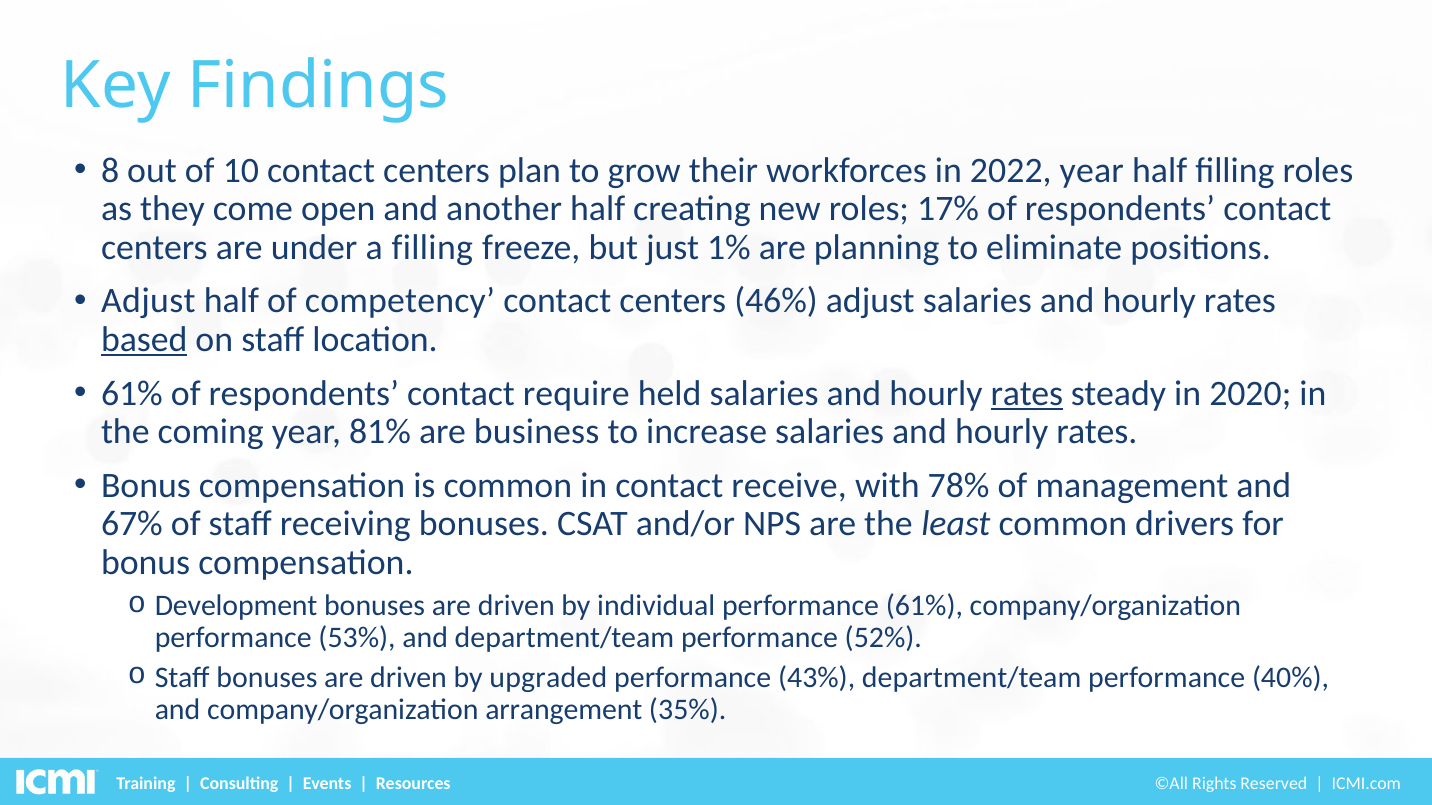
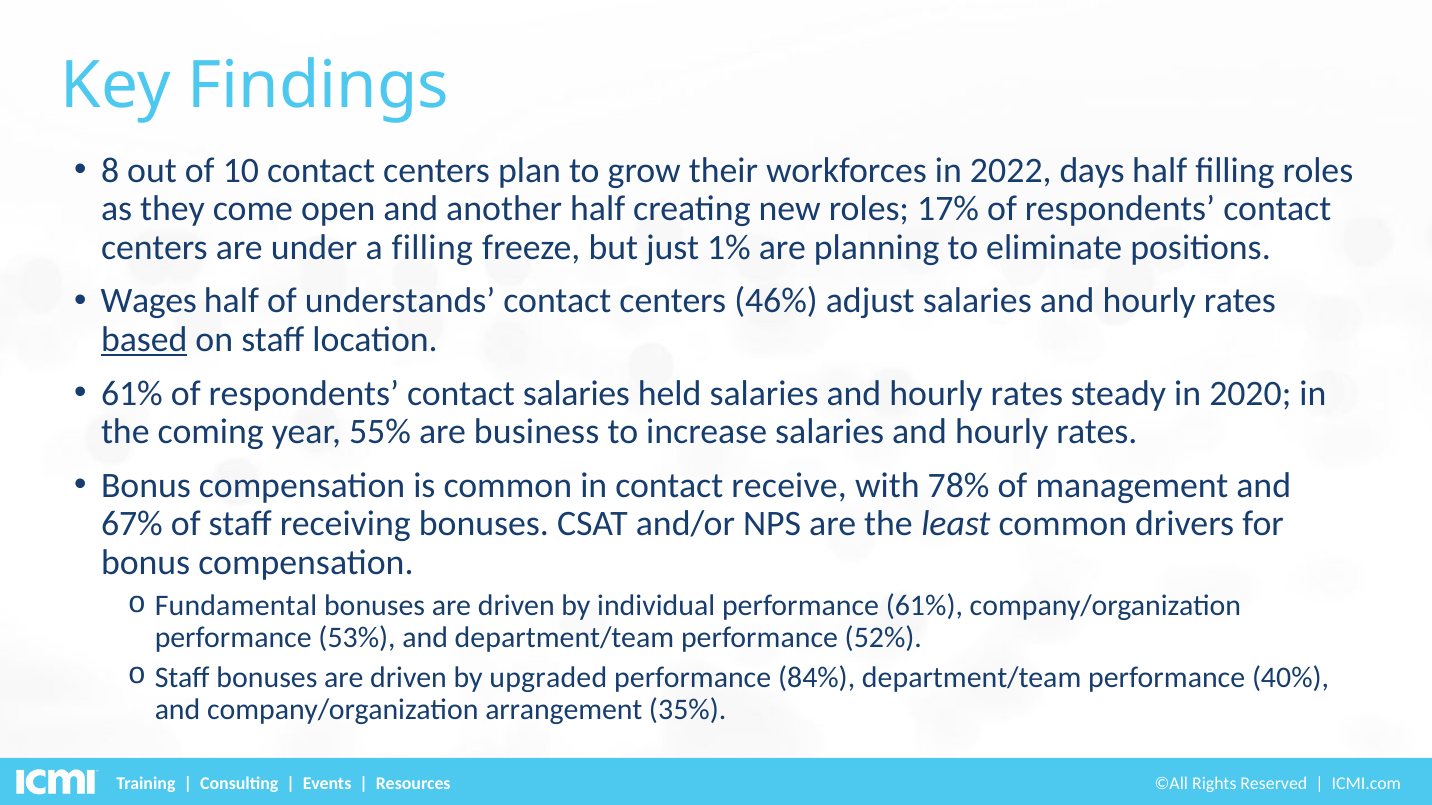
2022 year: year -> days
Adjust at (148, 301): Adjust -> Wages
competency: competency -> understands
contact require: require -> salaries
rates at (1027, 394) underline: present -> none
81%: 81% -> 55%
Development: Development -> Fundamental
43%: 43% -> 84%
